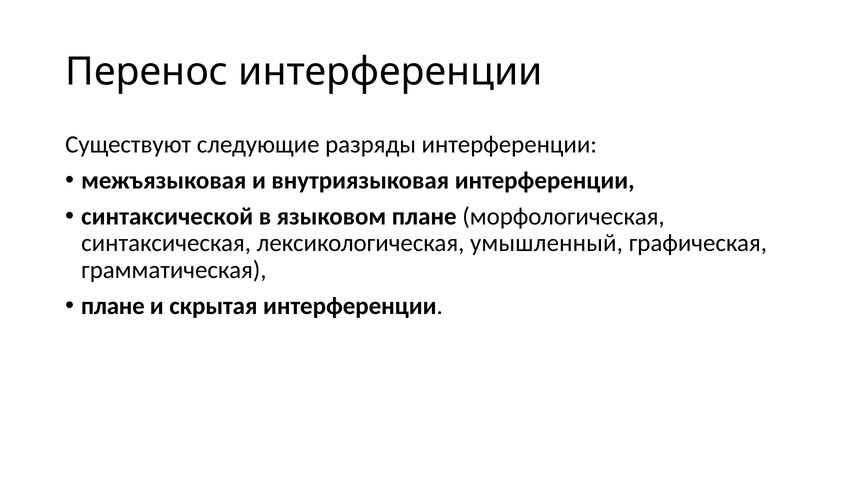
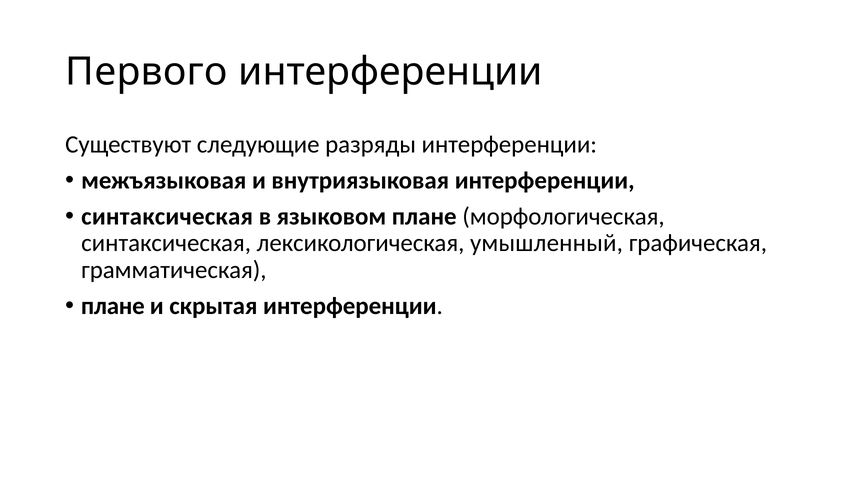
Перенос: Перенос -> Первого
синтаксической at (167, 216): синтаксической -> синтаксическая
